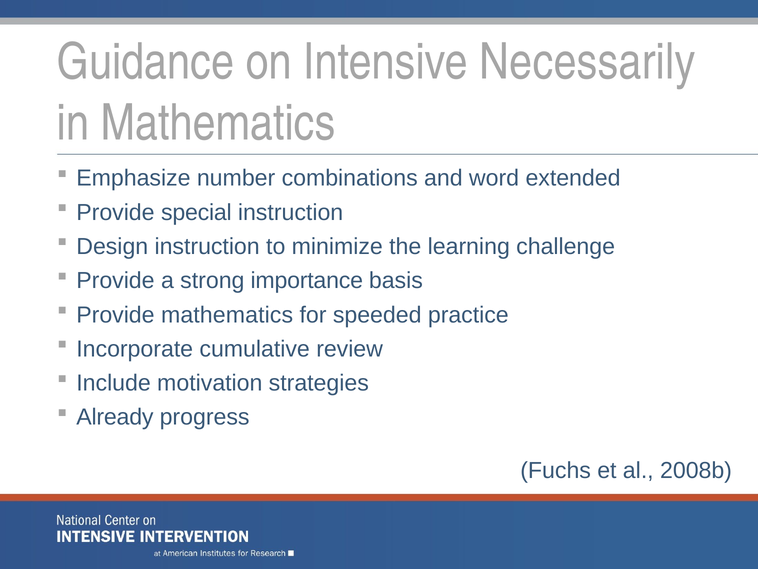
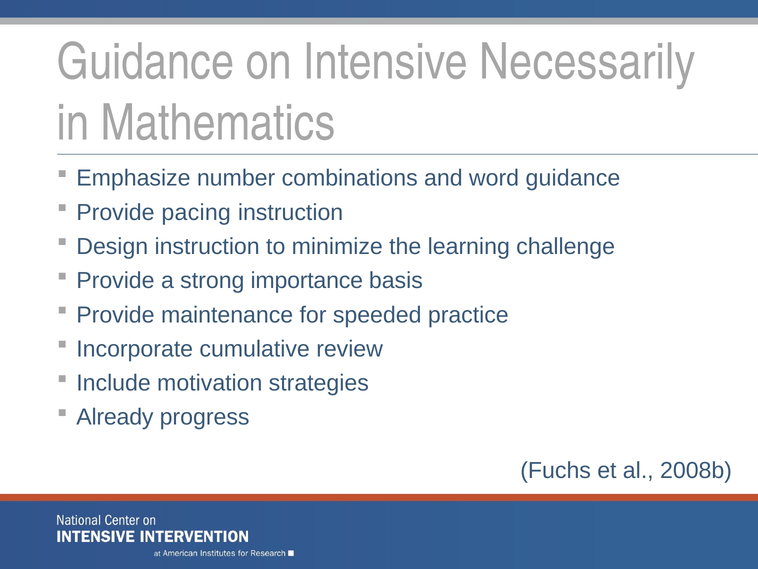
word extended: extended -> guidance
special: special -> pacing
Provide mathematics: mathematics -> maintenance
